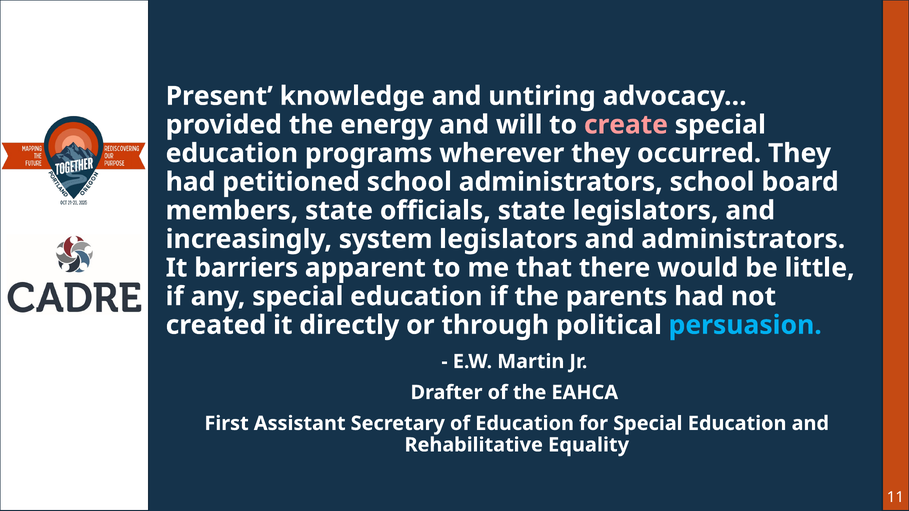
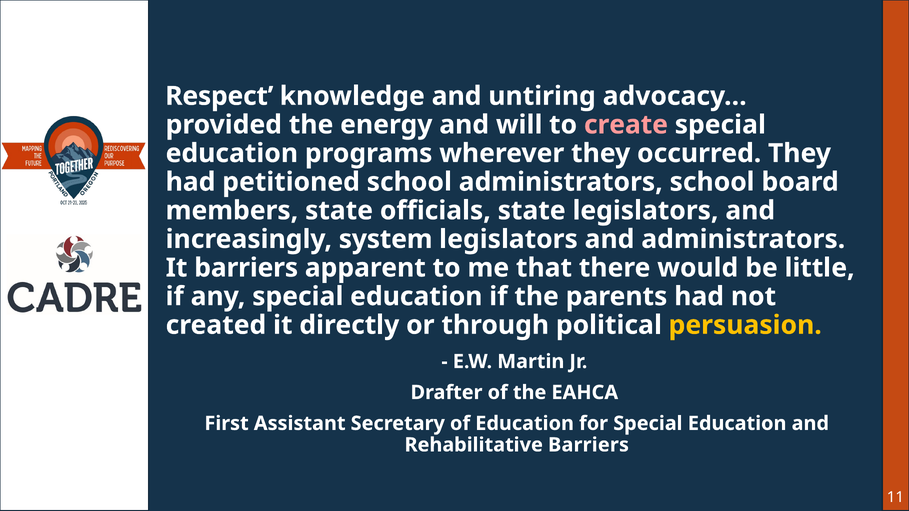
Present: Present -> Respect
persuasion colour: light blue -> yellow
Rehabilitative Equality: Equality -> Barriers
